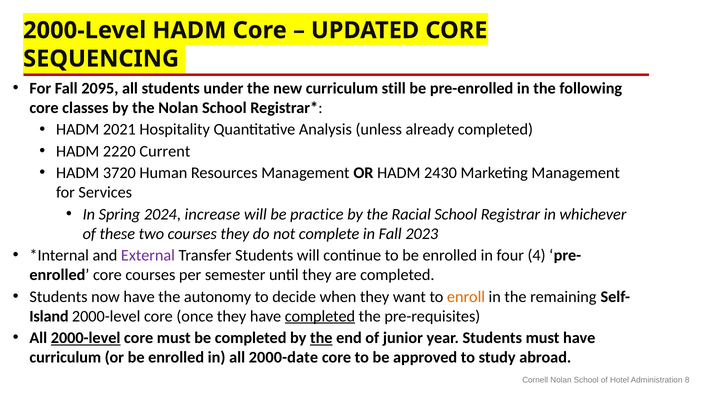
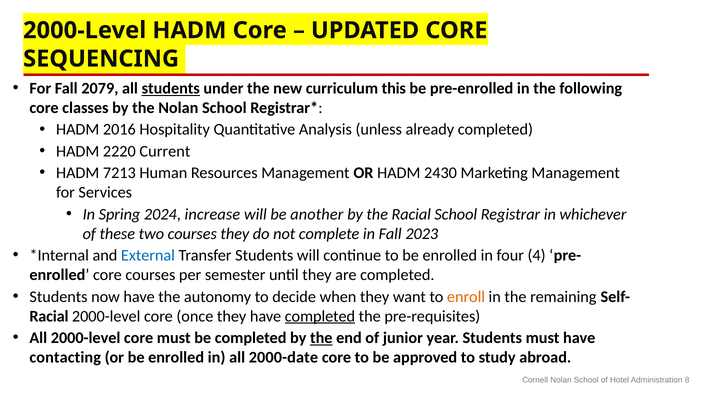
2095: 2095 -> 2079
students at (171, 88) underline: none -> present
still: still -> this
2021: 2021 -> 2016
3720: 3720 -> 7213
practice: practice -> another
External colour: purple -> blue
Island at (49, 316): Island -> Racial
2000-level at (86, 338) underline: present -> none
curriculum at (65, 357): curriculum -> contacting
